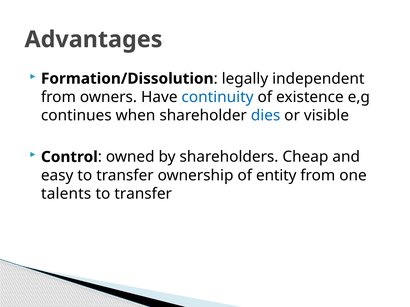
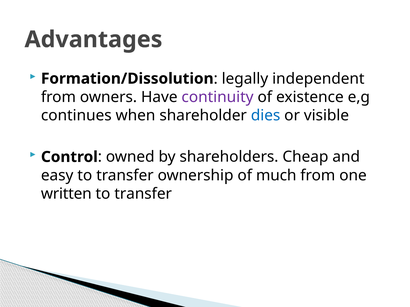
continuity colour: blue -> purple
entity: entity -> much
talents: talents -> written
